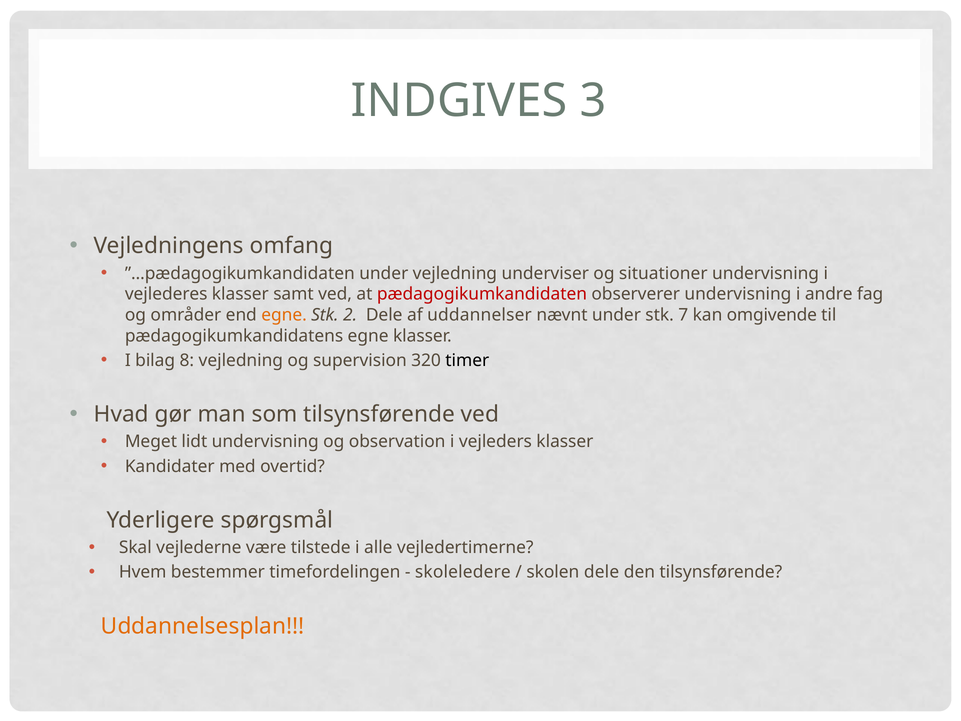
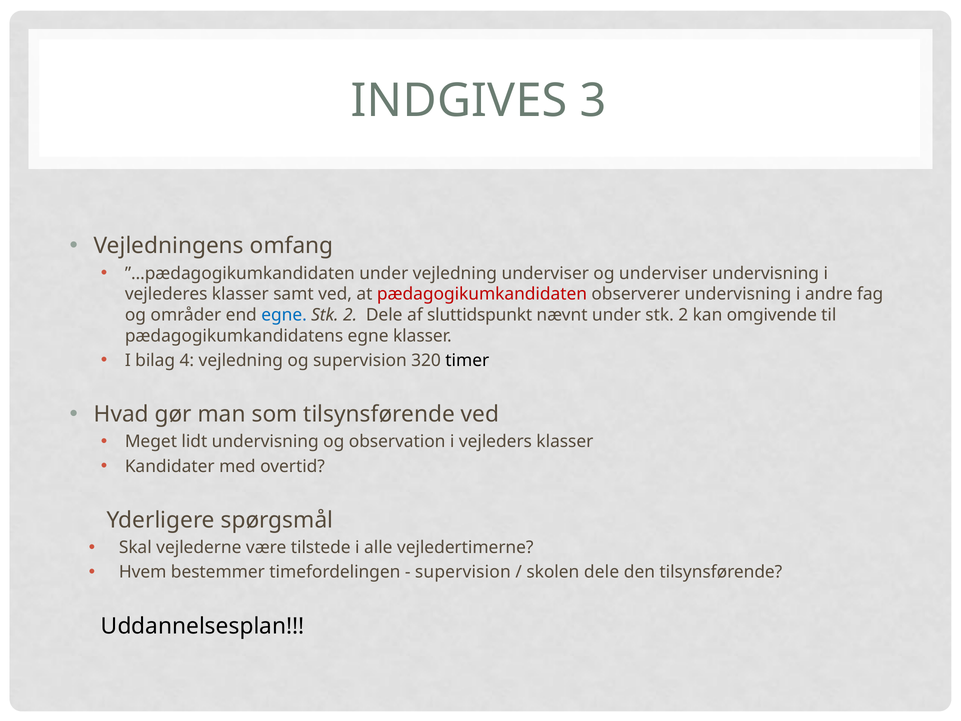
og situationer: situationer -> underviser
egne at (284, 315) colour: orange -> blue
uddannelser: uddannelser -> sluttidspunkt
under stk 7: 7 -> 2
8: 8 -> 4
skoleledere at (463, 572): skoleledere -> supervision
Uddannelsesplan colour: orange -> black
